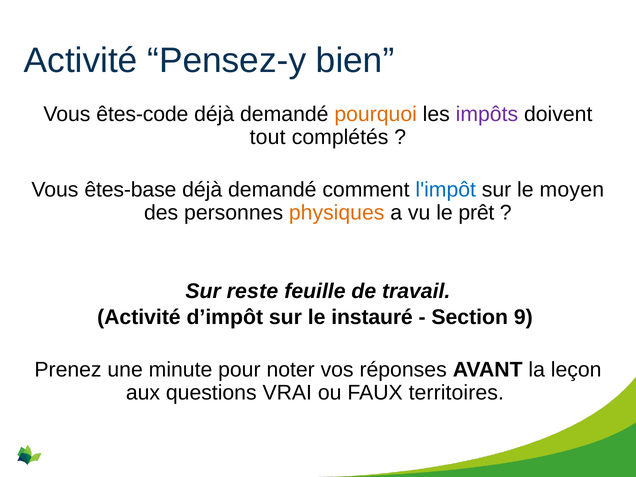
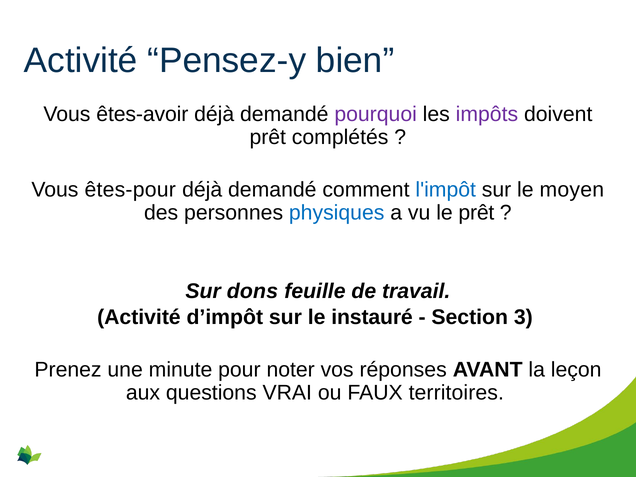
êtes-code: êtes-code -> êtes-avoir
pourquoi colour: orange -> purple
tout at (268, 137): tout -> prêt
êtes-base: êtes-base -> êtes-pour
physiques colour: orange -> blue
reste: reste -> dons
9: 9 -> 3
